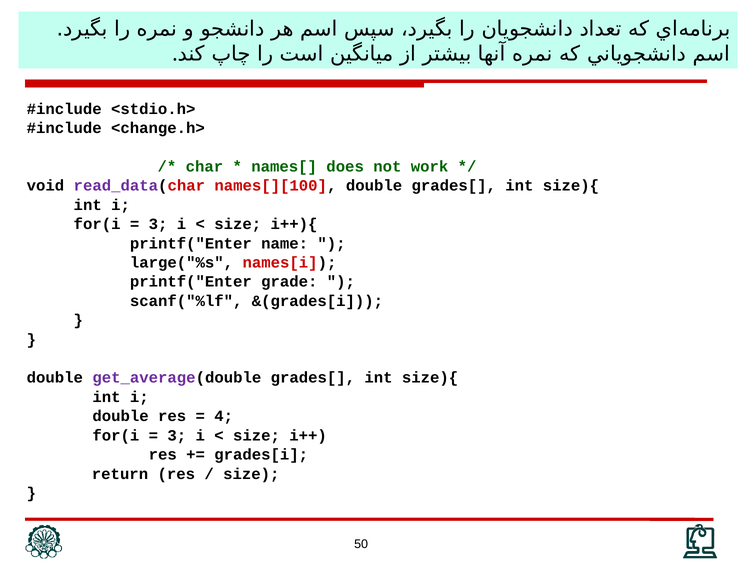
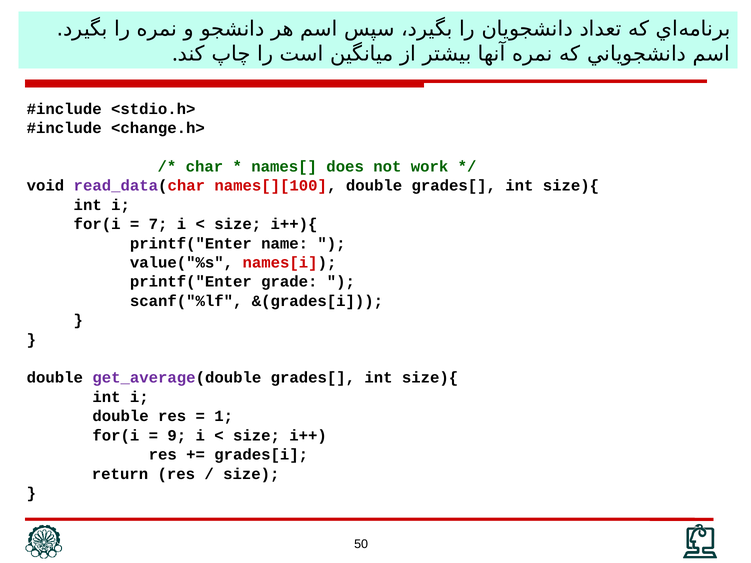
3 at (158, 224): 3 -> 7
large("%s: large("%s -> value("%s
4: 4 -> 1
3 at (177, 436): 3 -> 9
